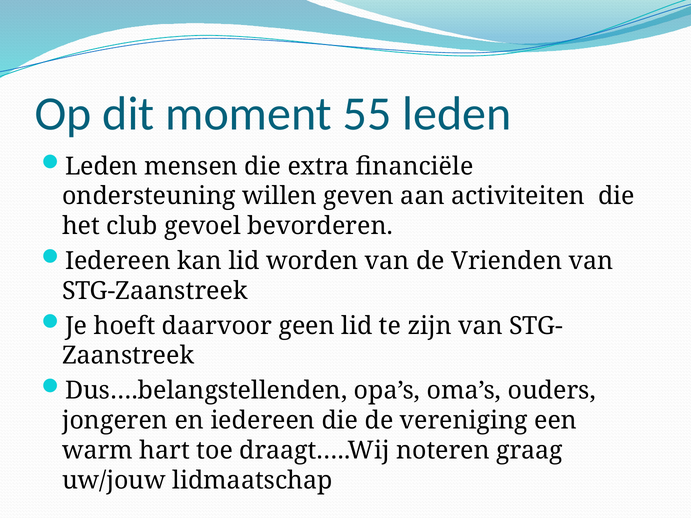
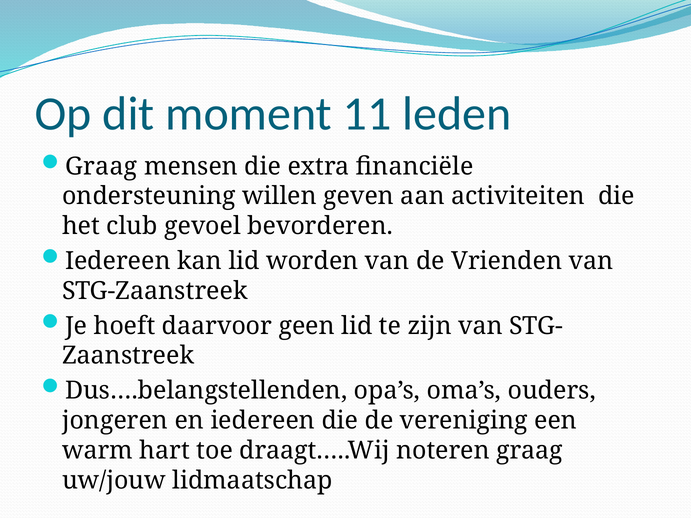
55: 55 -> 11
Leden at (101, 166): Leden -> Graag
